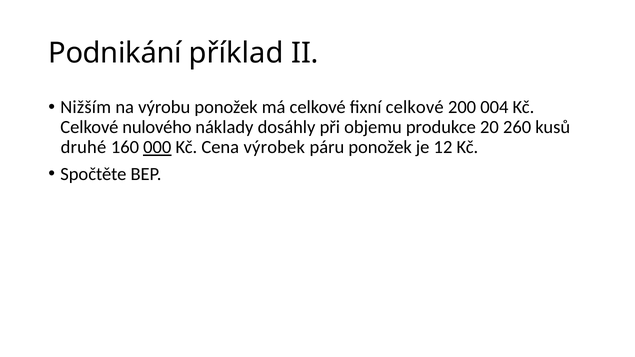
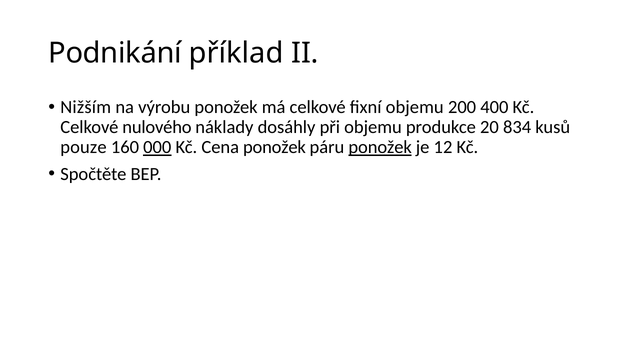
fixní celkové: celkové -> objemu
004: 004 -> 400
260: 260 -> 834
druhé: druhé -> pouze
Cena výrobek: výrobek -> ponožek
ponožek at (380, 147) underline: none -> present
